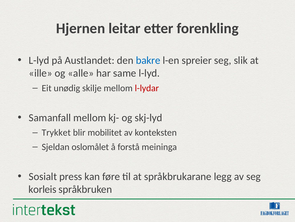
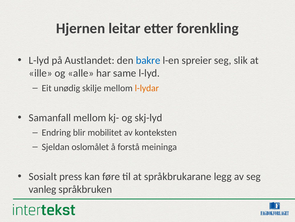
l-lydar colour: red -> orange
Trykket: Trykket -> Endring
korleis: korleis -> vanleg
